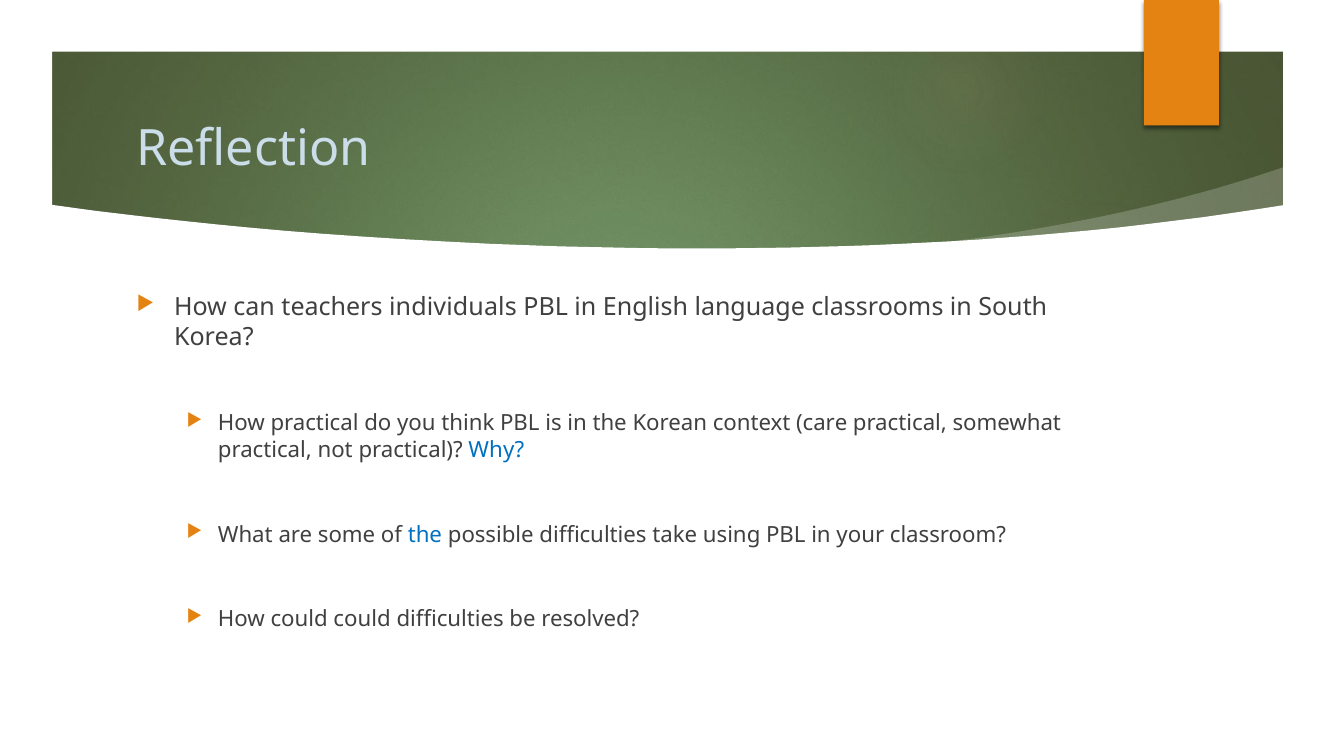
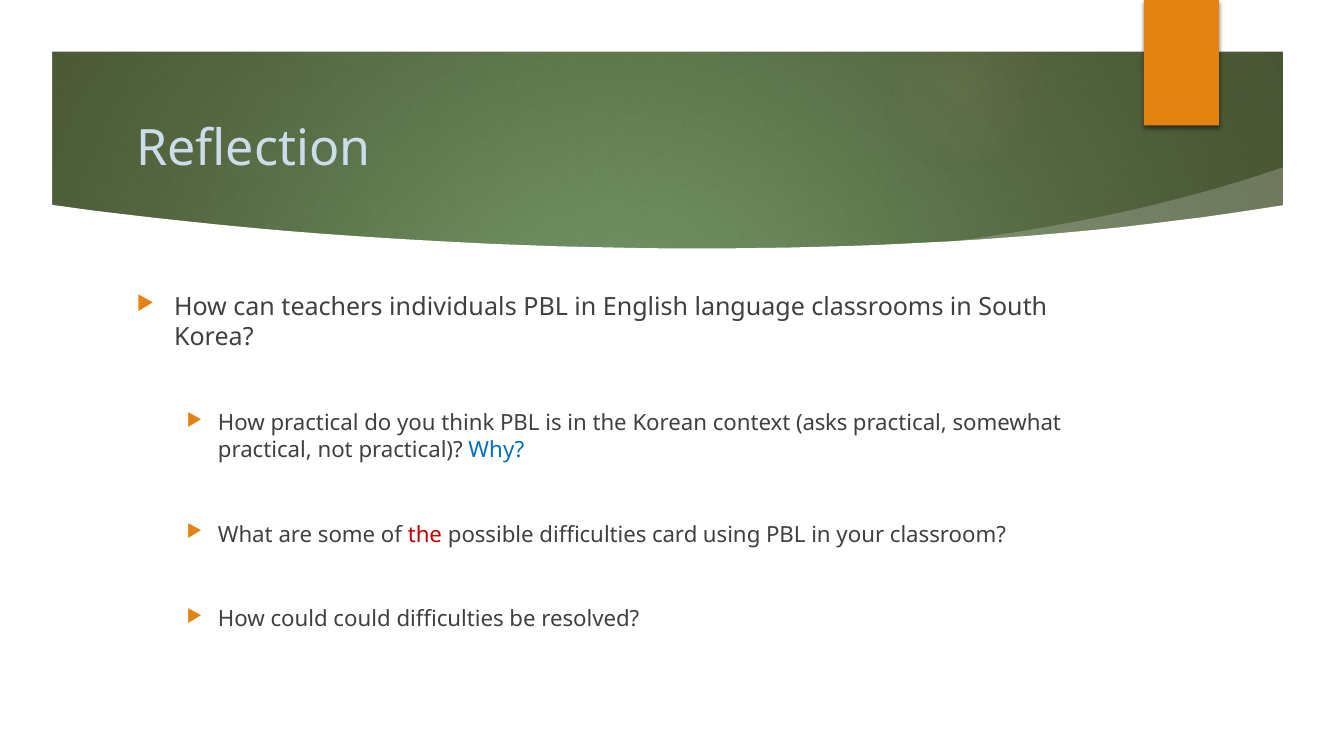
care: care -> asks
the at (425, 535) colour: blue -> red
take: take -> card
